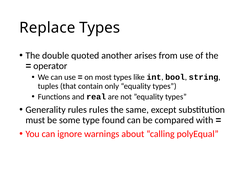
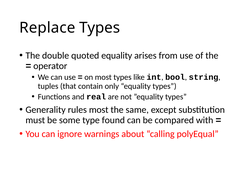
quoted another: another -> equality
rules rules: rules -> most
